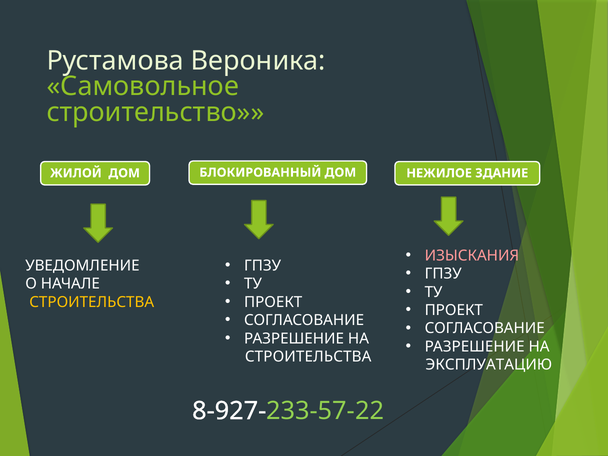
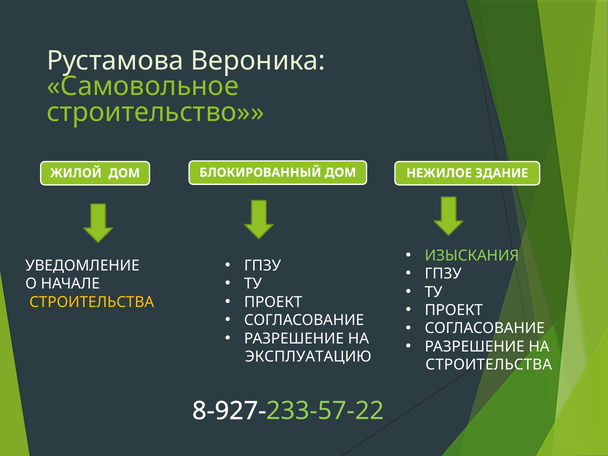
ИЗЫСКАНИЯ colour: pink -> light green
СТРОИТЕЛЬСТВА at (308, 357): СТРОИТЕЛЬСТВА -> ЭКСПЛУАТАЦИЮ
ЭКСПЛУАТАЦИЮ at (489, 365): ЭКСПЛУАТАЦИЮ -> СТРОИТЕЛЬСТВА
